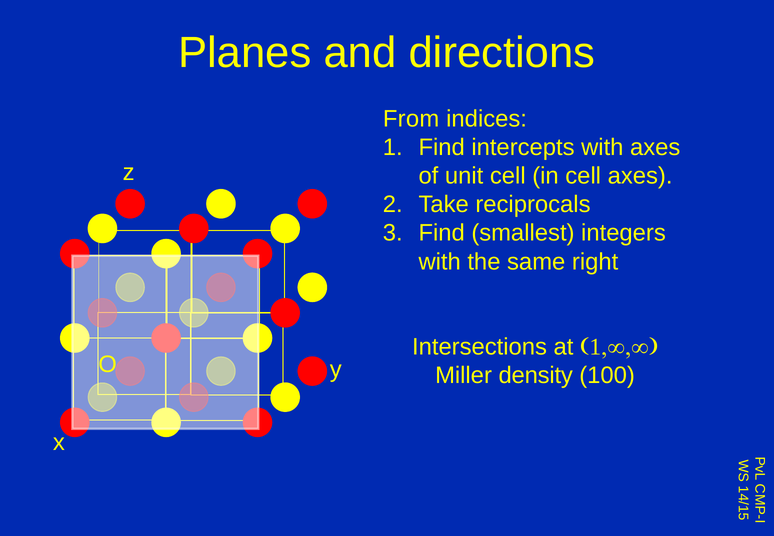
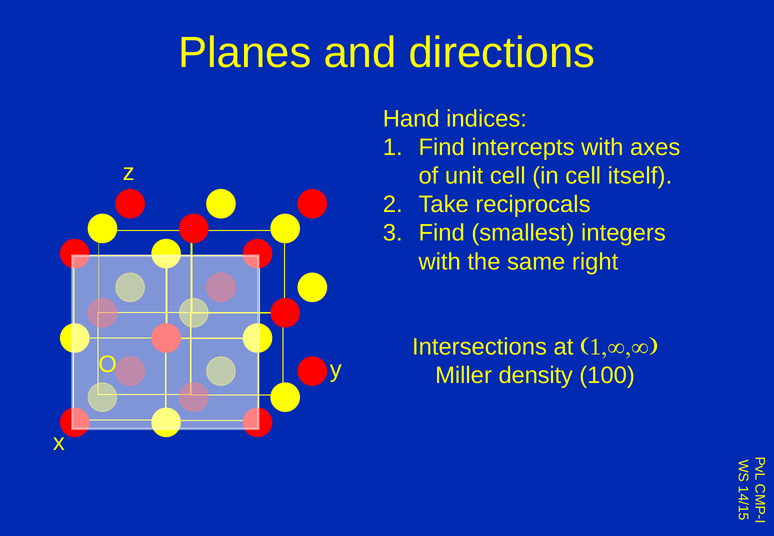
From: From -> Hand
cell axes: axes -> itself
